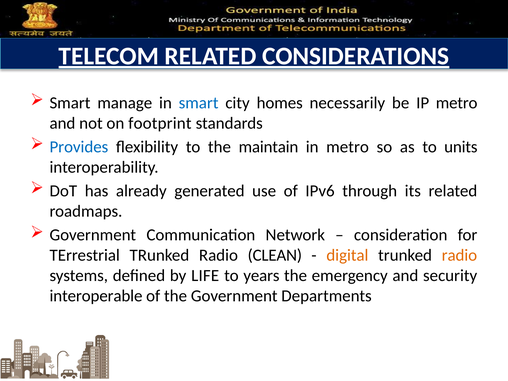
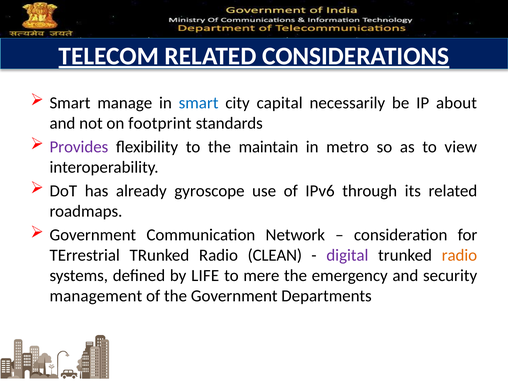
homes: homes -> capital
IP metro: metro -> about
Provides colour: blue -> purple
units: units -> view
generated: generated -> gyroscope
digital colour: orange -> purple
years: years -> mere
interoperable: interoperable -> management
